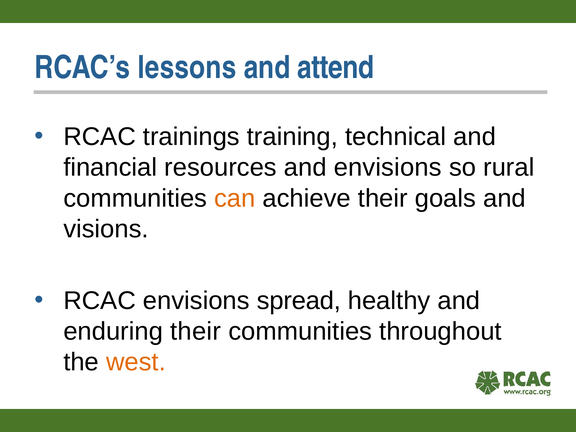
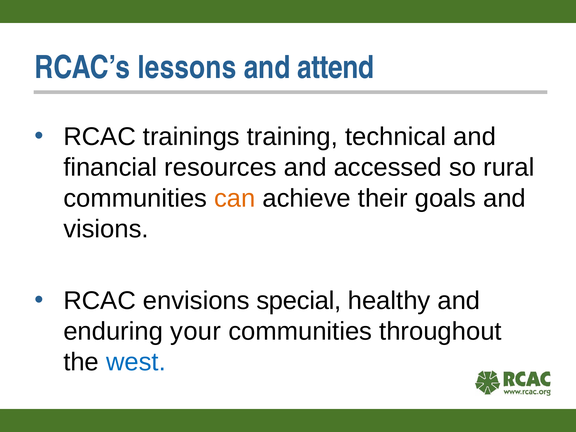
and envisions: envisions -> accessed
spread: spread -> special
enduring their: their -> your
west colour: orange -> blue
